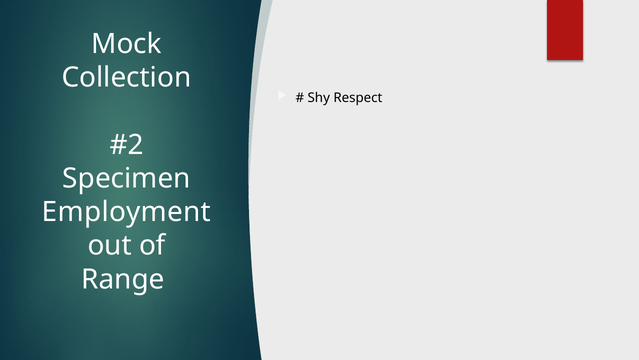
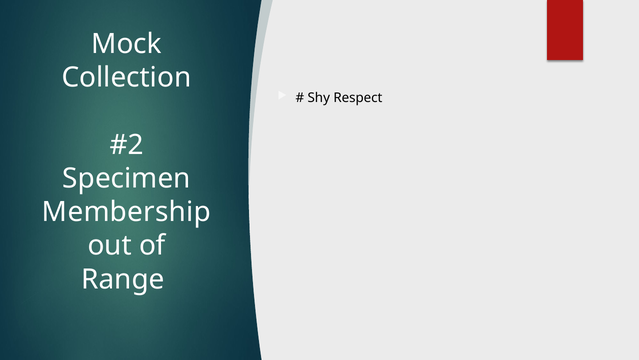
Employment: Employment -> Membership
